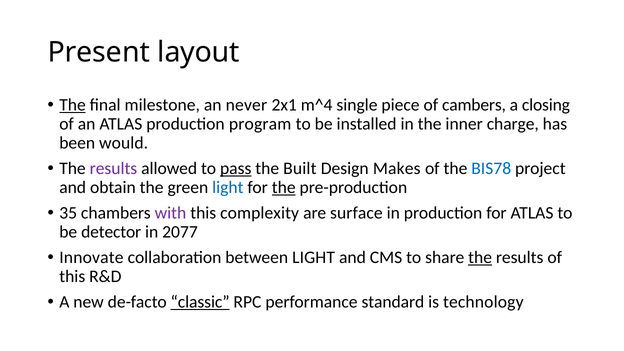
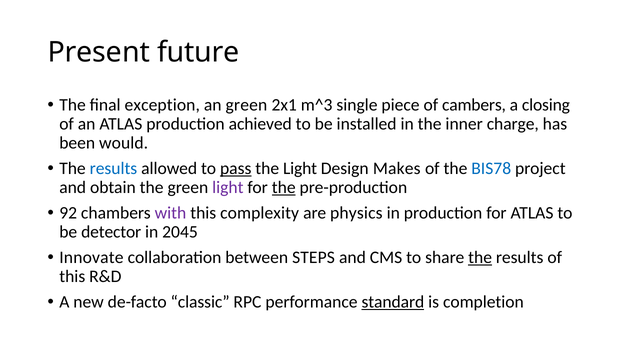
layout: layout -> future
The at (73, 105) underline: present -> none
milestone: milestone -> exception
an never: never -> green
m^4: m^4 -> m^3
program: program -> achieved
results at (113, 169) colour: purple -> blue
the Built: Built -> Light
light at (228, 188) colour: blue -> purple
35: 35 -> 92
surface: surface -> physics
2077: 2077 -> 2045
between LIGHT: LIGHT -> STEPS
classic underline: present -> none
standard underline: none -> present
technology: technology -> completion
